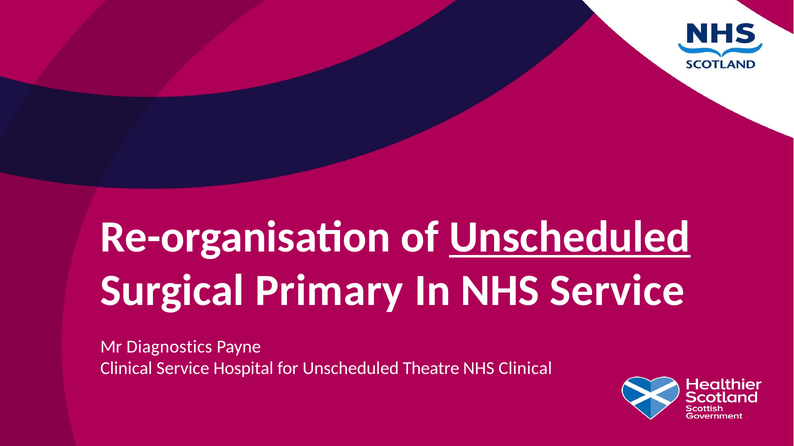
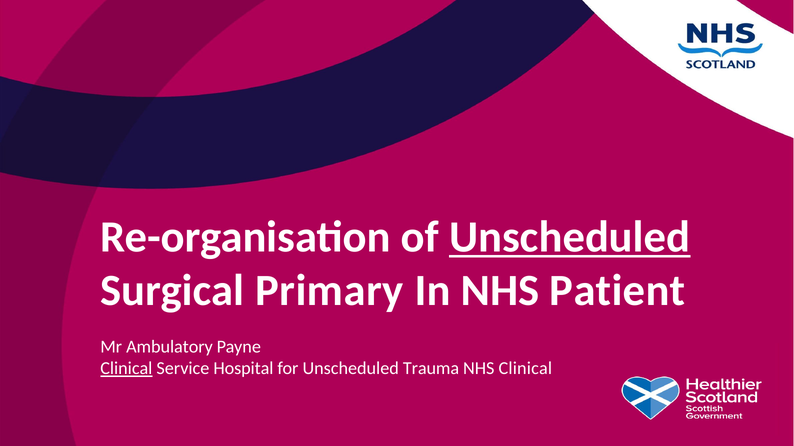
NHS Service: Service -> Patient
Diagnostics: Diagnostics -> Ambulatory
Clinical at (126, 369) underline: none -> present
Theatre: Theatre -> Trauma
